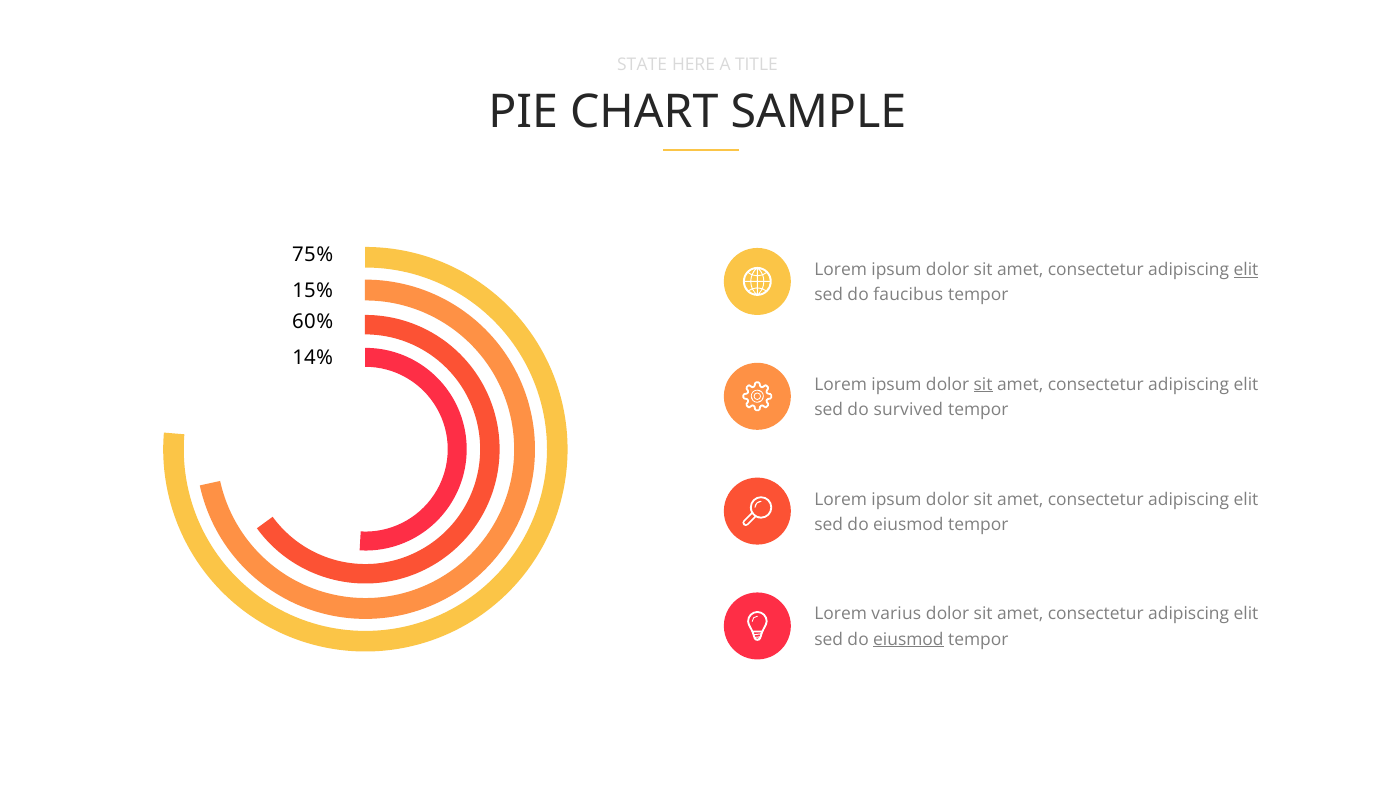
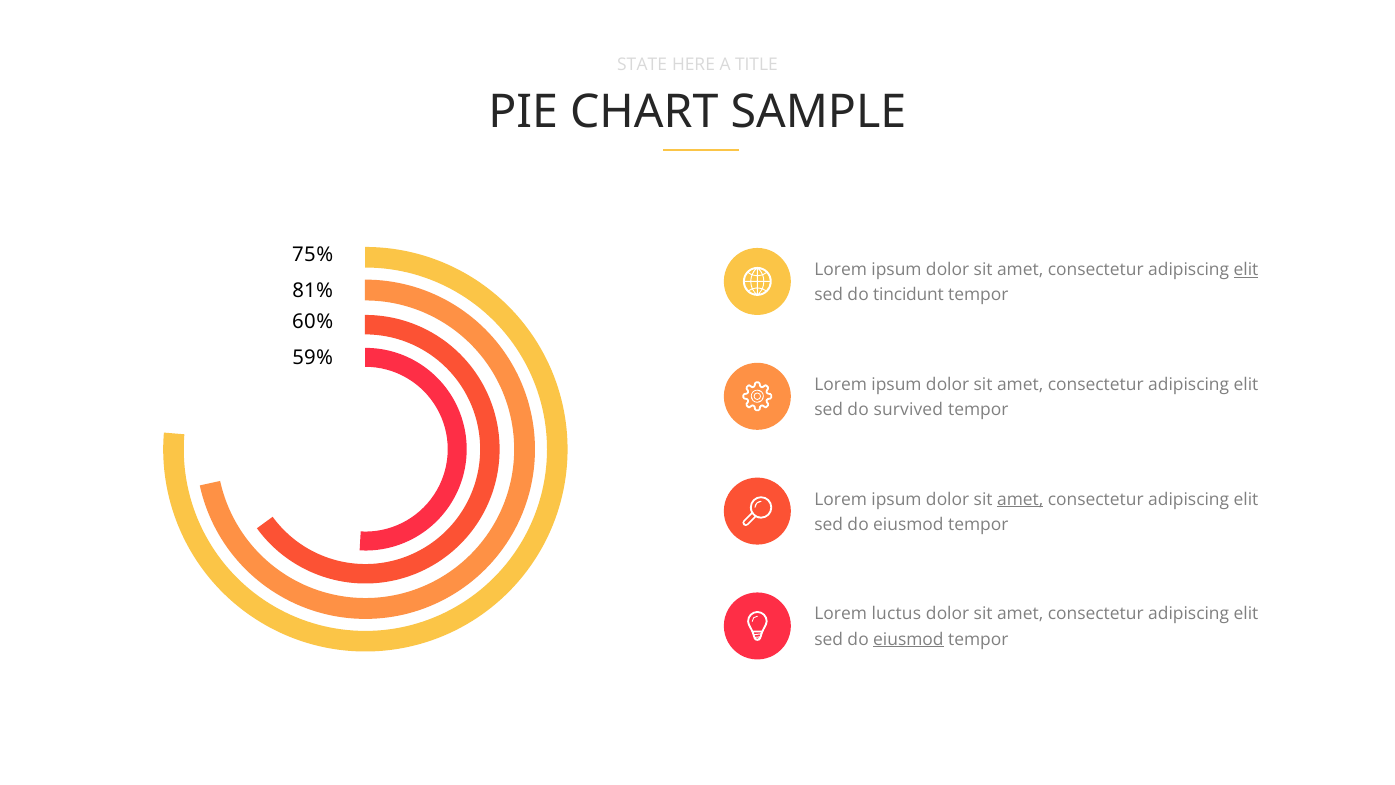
15%: 15% -> 81%
faucibus: faucibus -> tincidunt
14%: 14% -> 59%
sit at (983, 384) underline: present -> none
amet at (1020, 499) underline: none -> present
varius: varius -> luctus
